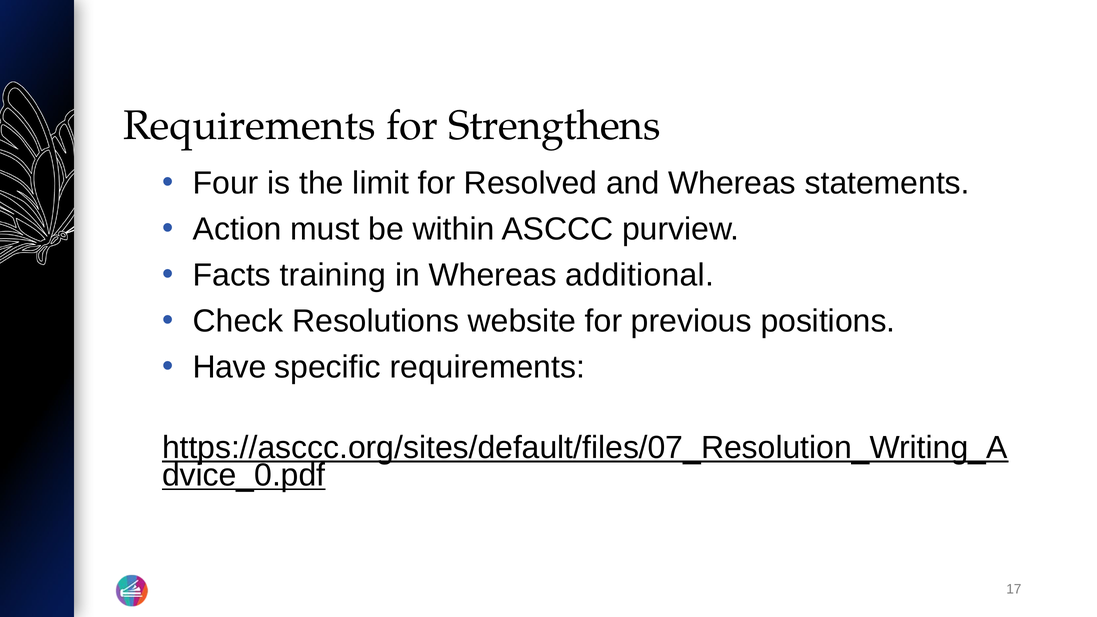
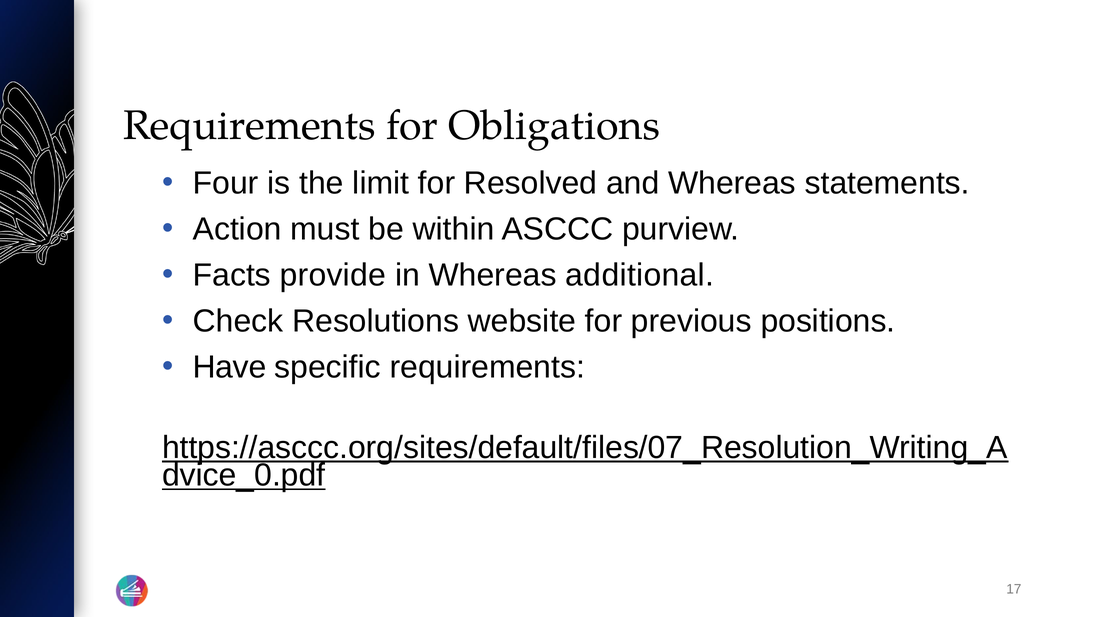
Strengthens: Strengthens -> Obligations
training: training -> provide
